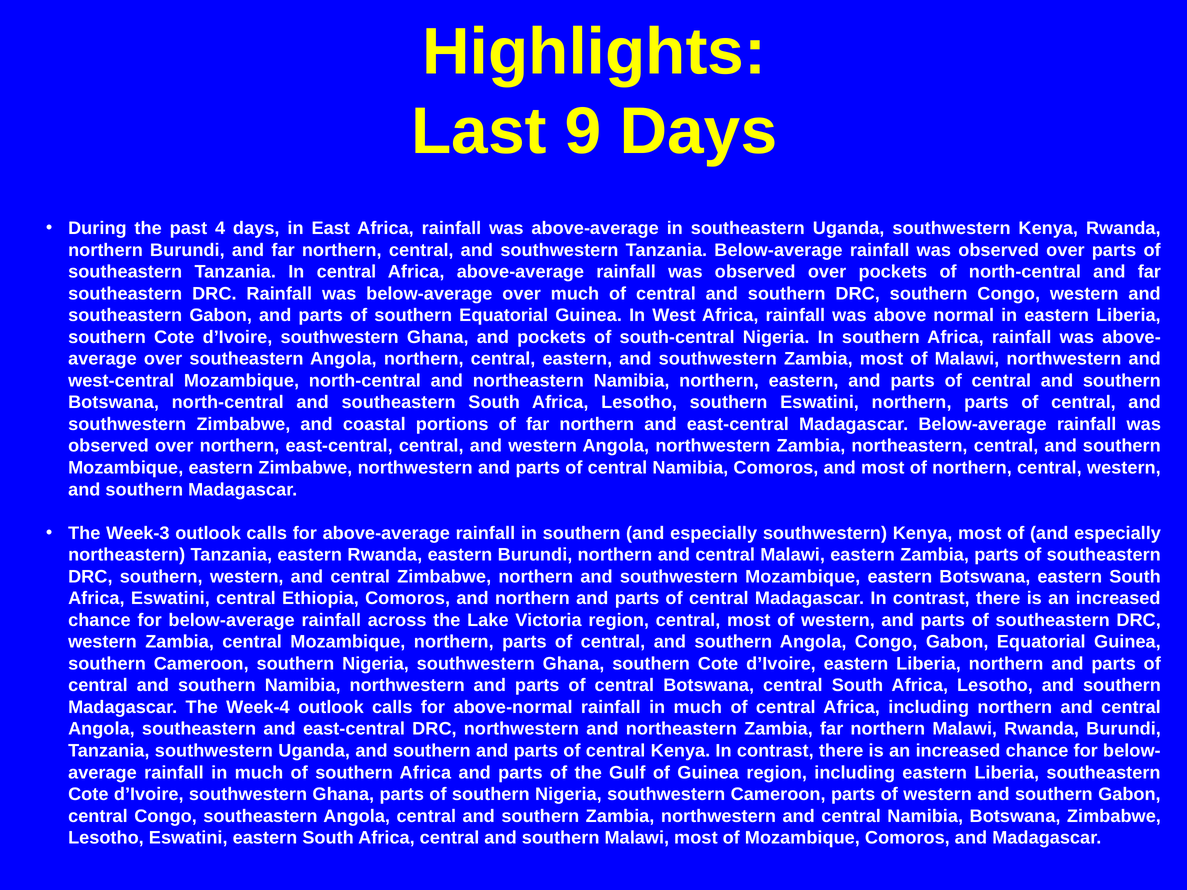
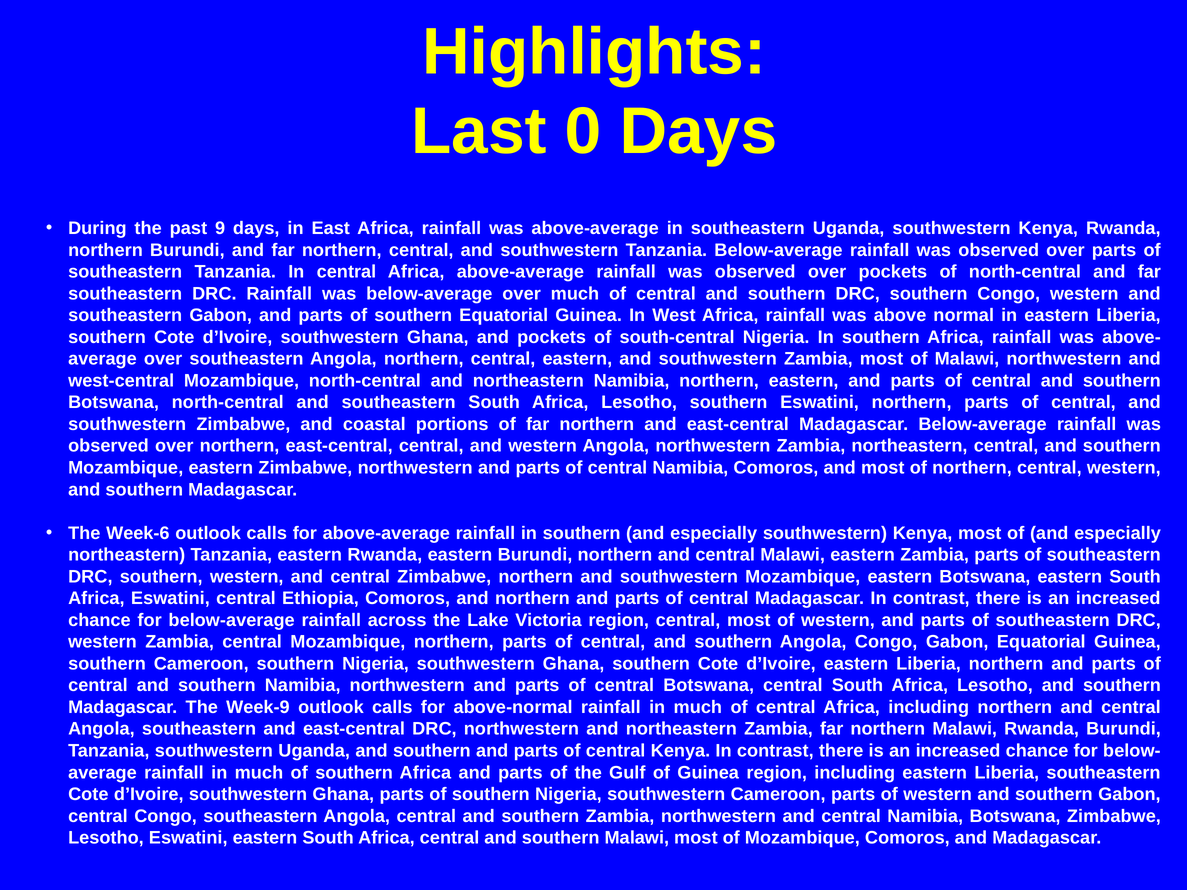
9: 9 -> 0
4: 4 -> 9
Week-3: Week-3 -> Week-6
Week-4: Week-4 -> Week-9
